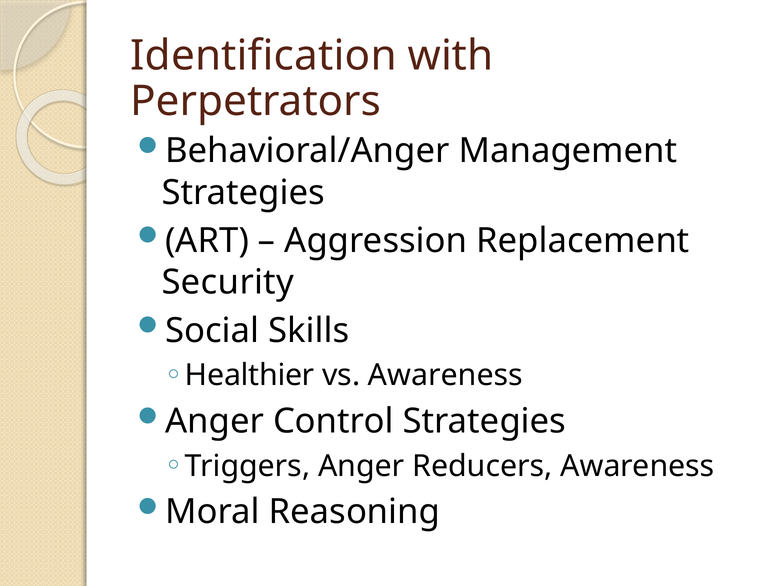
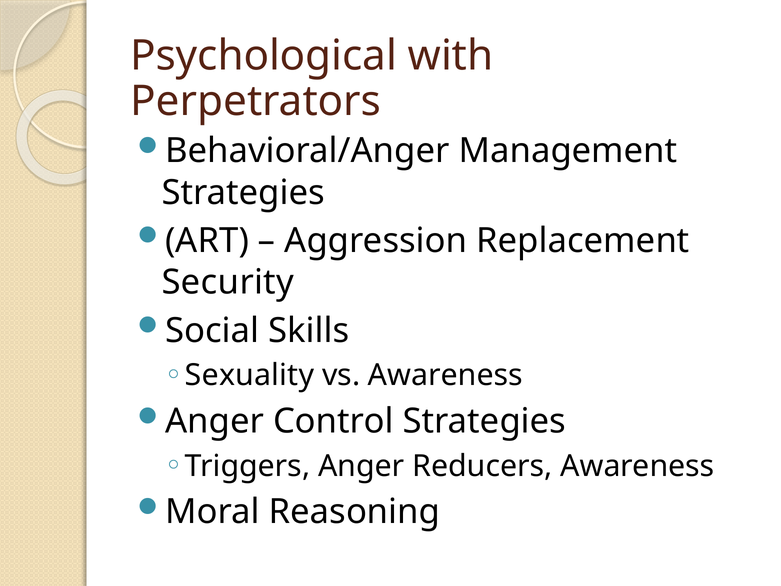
Identification: Identification -> Psychological
Healthier: Healthier -> Sexuality
